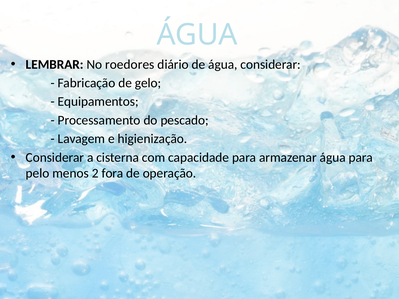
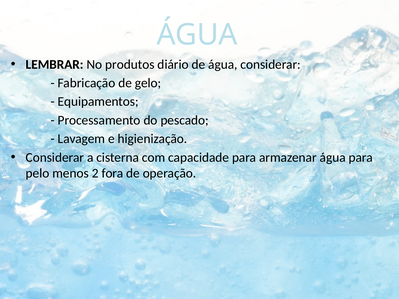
roedores: roedores -> produtos
